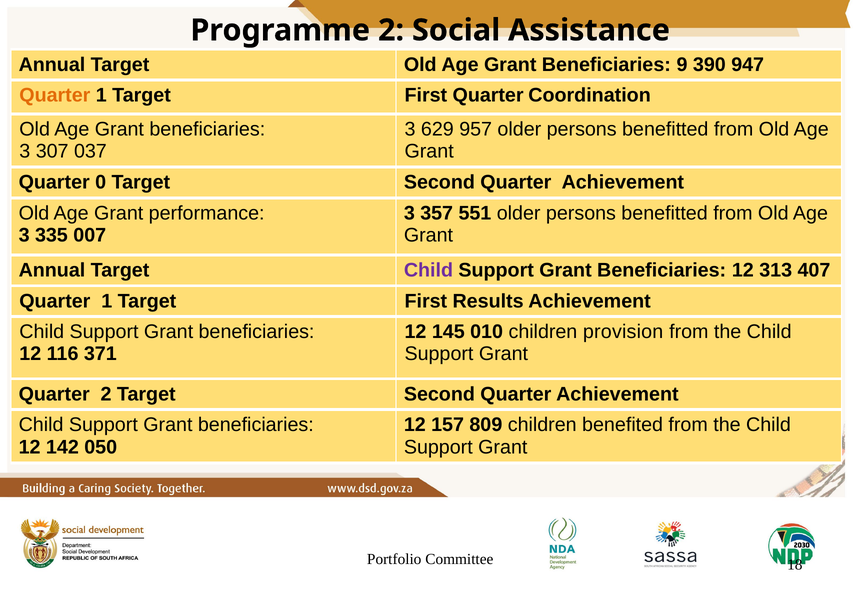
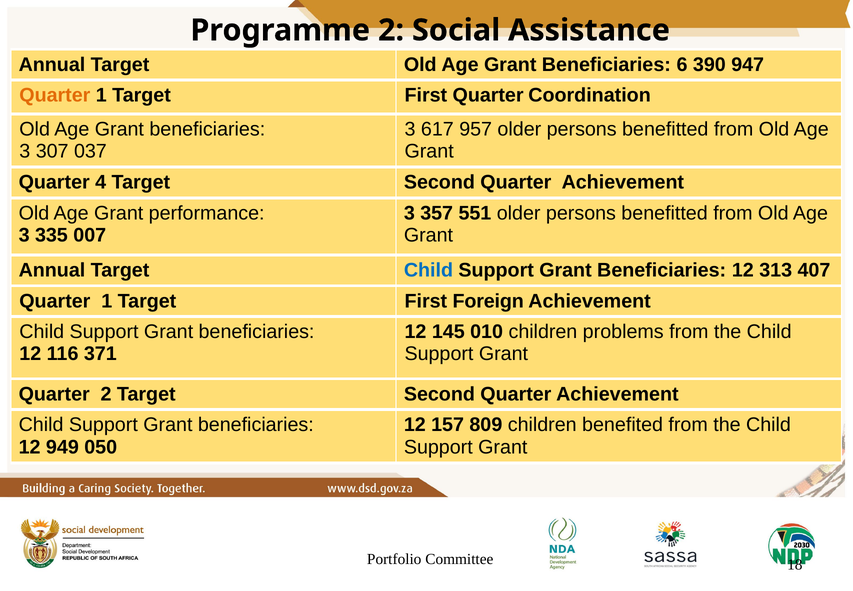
9: 9 -> 6
629: 629 -> 617
0: 0 -> 4
Child at (428, 270) colour: purple -> blue
Results: Results -> Foreign
provision: provision -> problems
142: 142 -> 949
